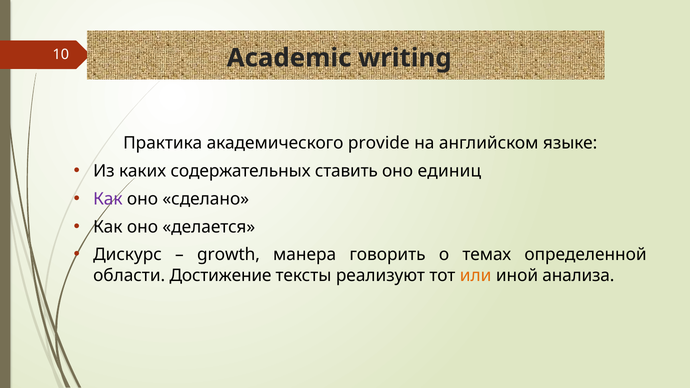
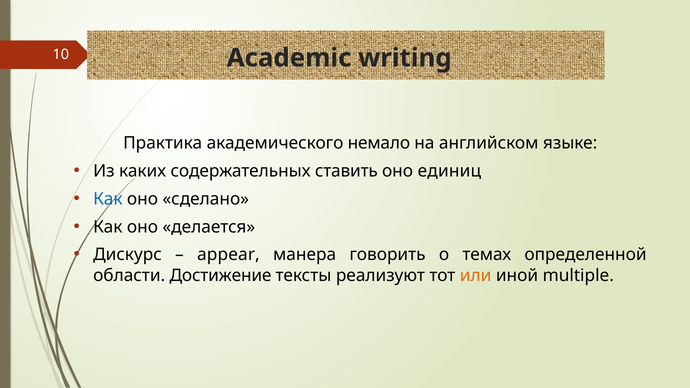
provide: provide -> немало
Как at (108, 199) colour: purple -> blue
growth: growth -> appear
анализа: анализа -> multiple
